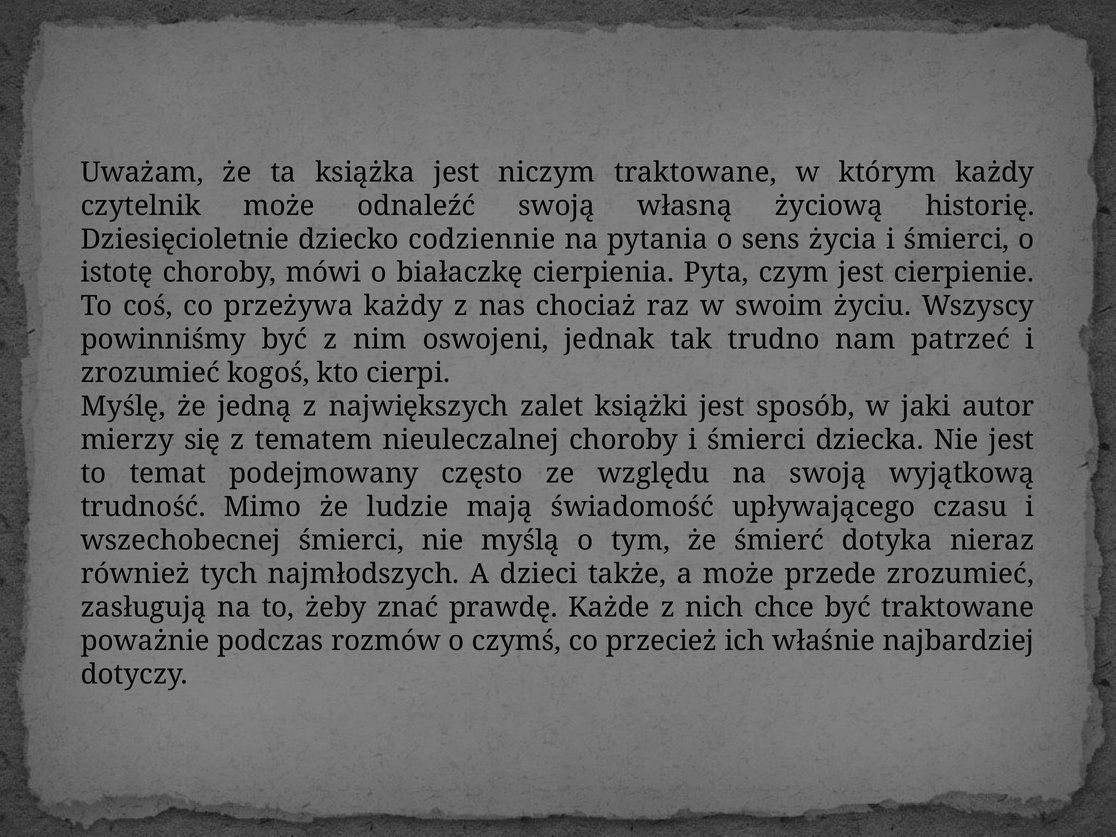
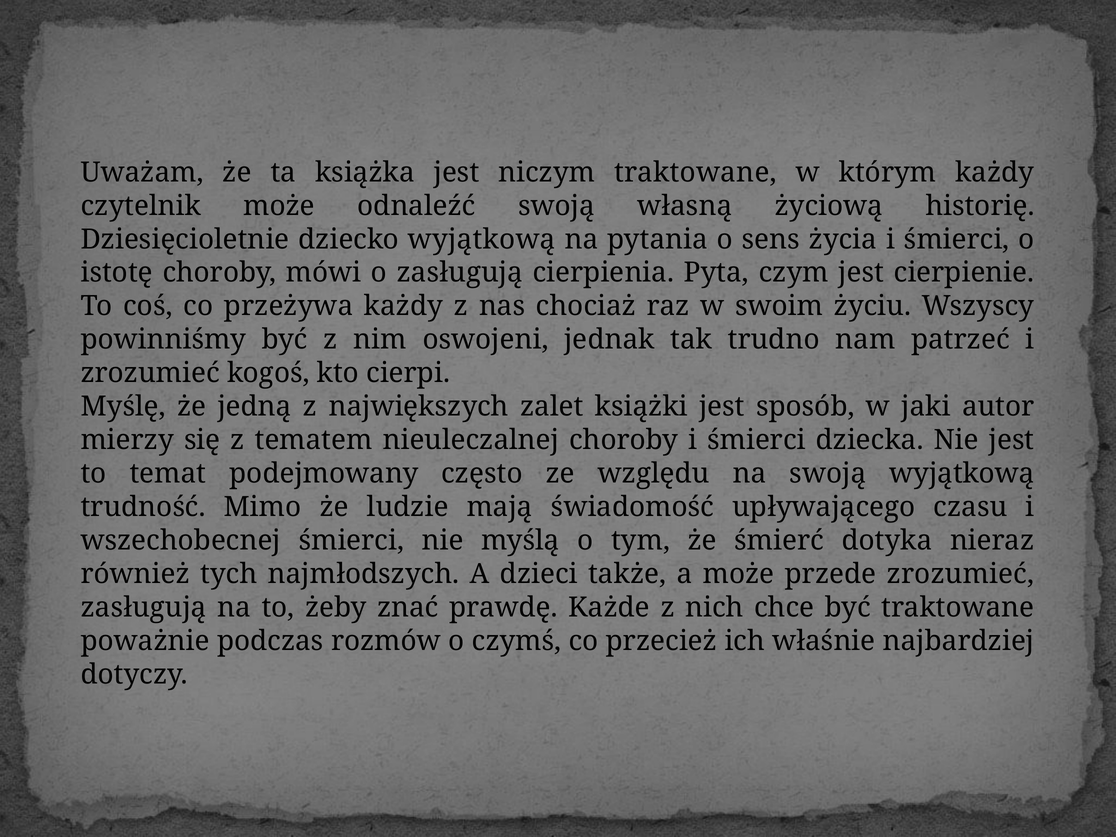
dziecko codziennie: codziennie -> wyjątkową
o białaczkę: białaczkę -> zasługują
